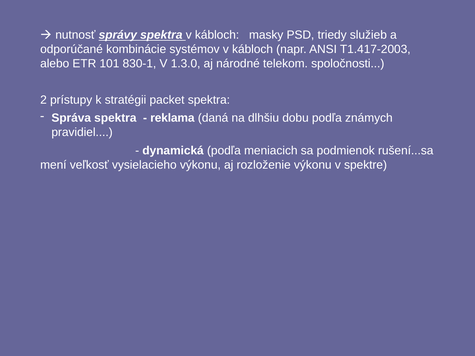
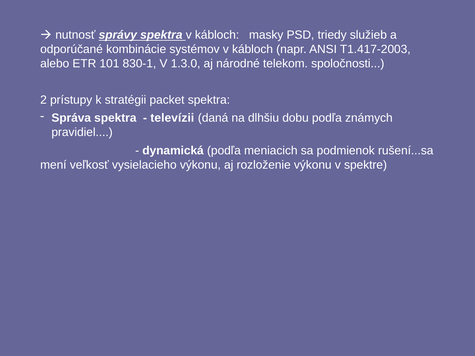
reklama: reklama -> televízii
